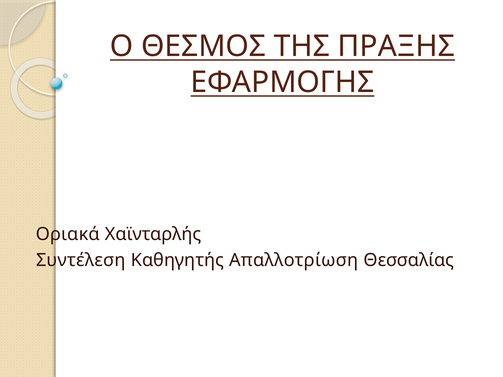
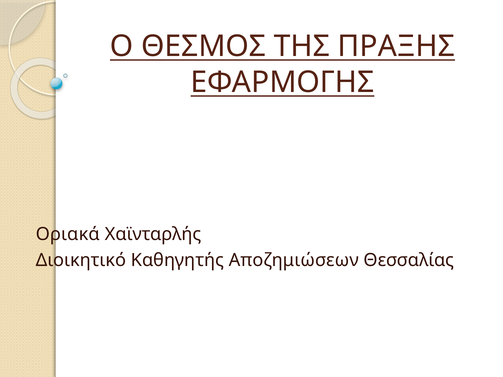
Συντέλεση: Συντέλεση -> Διοικητικό
Απαλλοτρίωση: Απαλλοτρίωση -> Αποζημιώσεων
